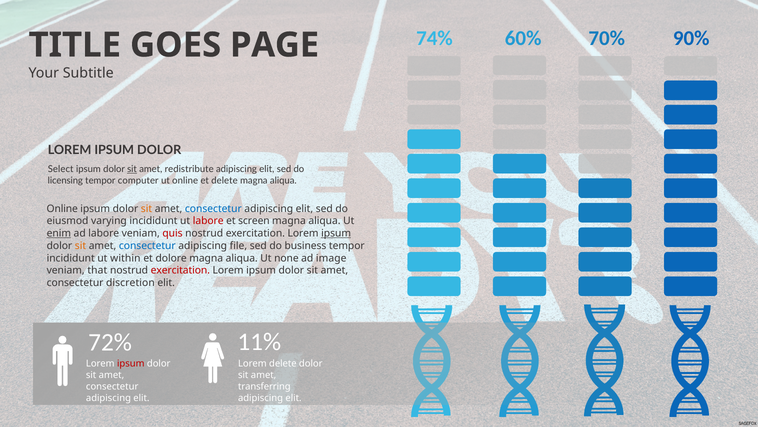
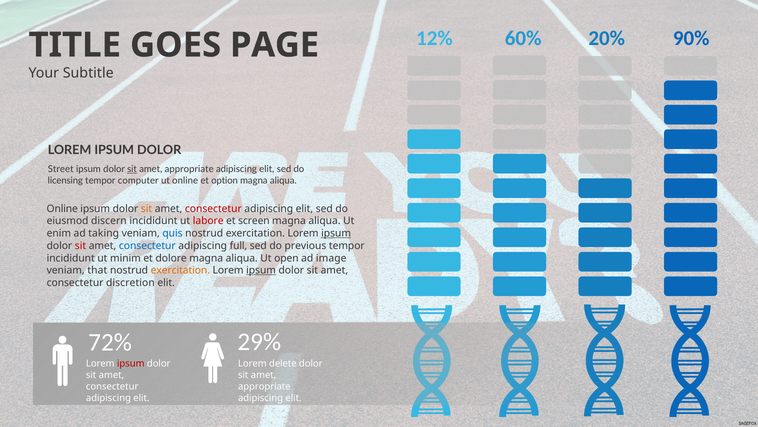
74%: 74% -> 12%
70%: 70% -> 20%
Select: Select -> Street
redistribute at (189, 169): redistribute -> appropriate
et delete: delete -> option
consectetur at (213, 208) colour: blue -> red
varying: varying -> discern
enim underline: present -> none
ad labore: labore -> taking
quis colour: red -> blue
sit at (80, 245) colour: orange -> red
file: file -> full
business: business -> previous
within: within -> minim
none: none -> open
exercitation at (180, 270) colour: red -> orange
ipsum at (261, 270) underline: none -> present
11%: 11% -> 29%
transferring at (264, 386): transferring -> appropriate
